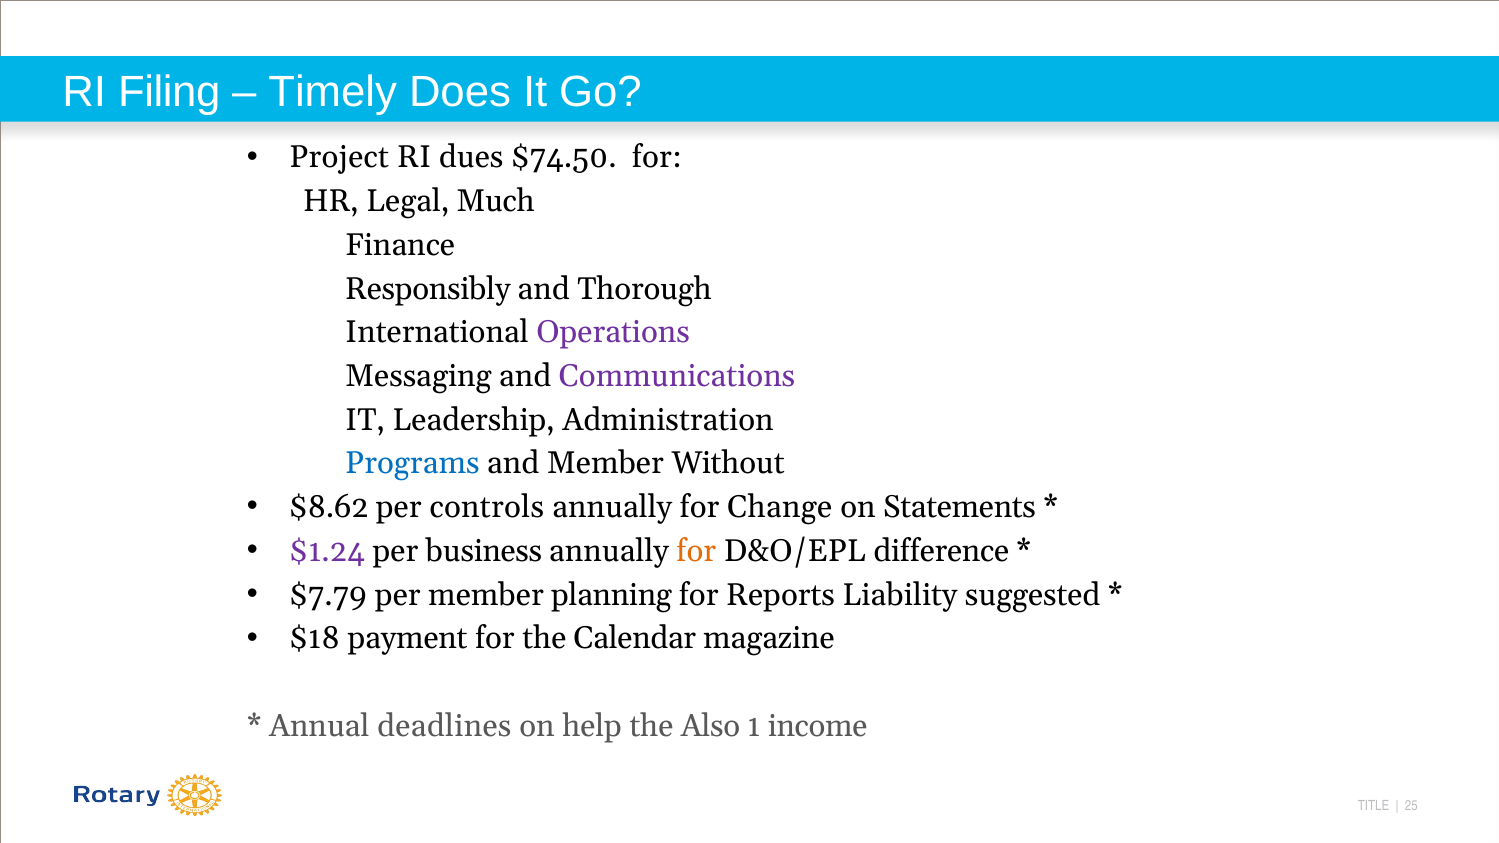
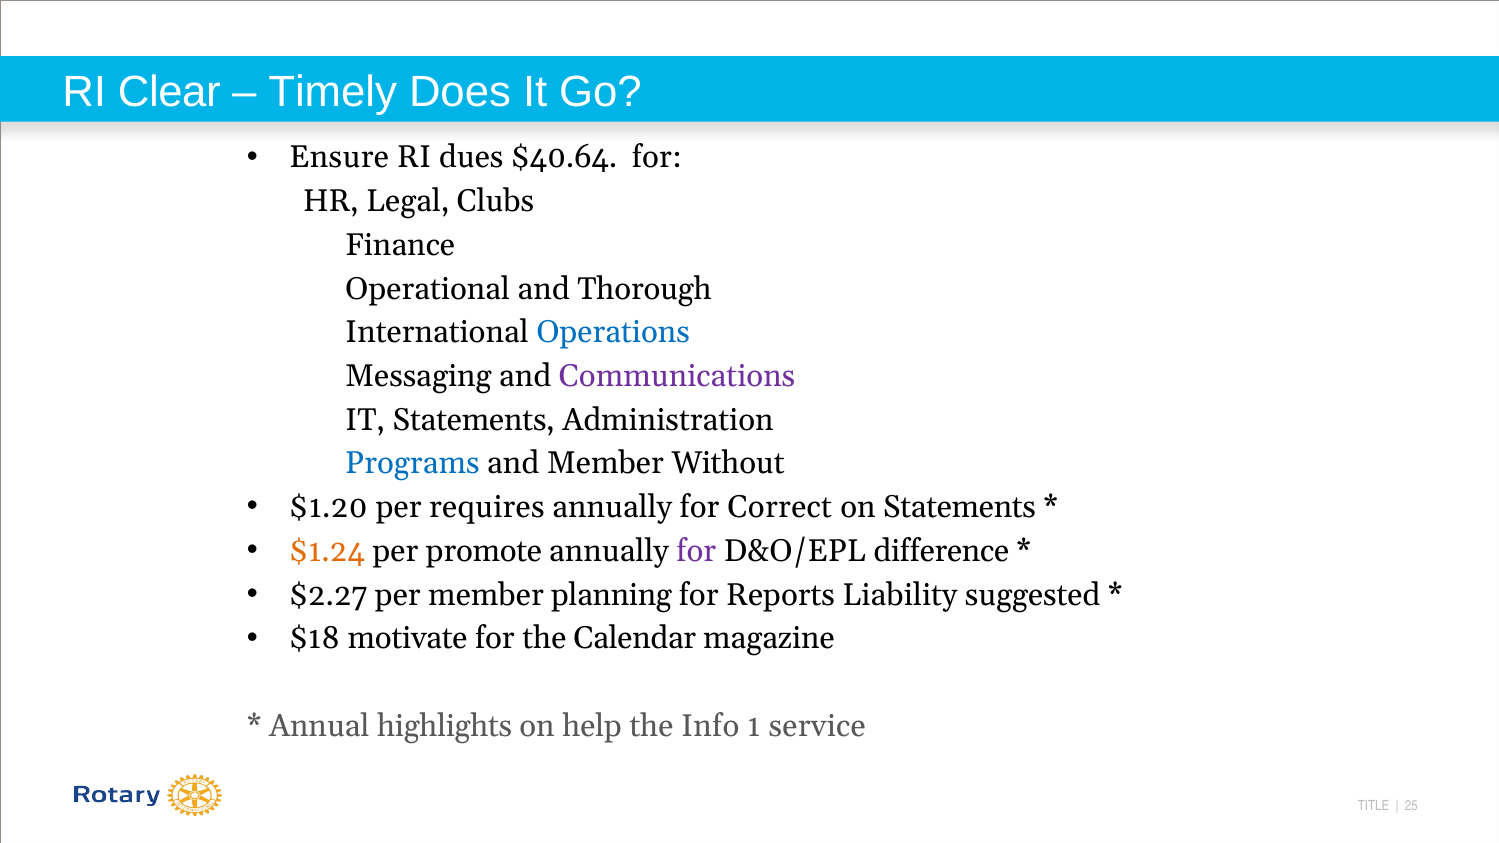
Filing: Filing -> Clear
Project: Project -> Ensure
$74.50: $74.50 -> $40.64
Much: Much -> Clubs
Responsibly: Responsibly -> Operational
Operations colour: purple -> blue
IT Leadership: Leadership -> Statements
$8.62: $8.62 -> $1.20
controls: controls -> requires
Change: Change -> Correct
$1.24 colour: purple -> orange
business: business -> promote
for at (696, 551) colour: orange -> purple
$7.79: $7.79 -> $2.27
payment: payment -> motivate
deadlines: deadlines -> highlights
Also: Also -> Info
income: income -> service
